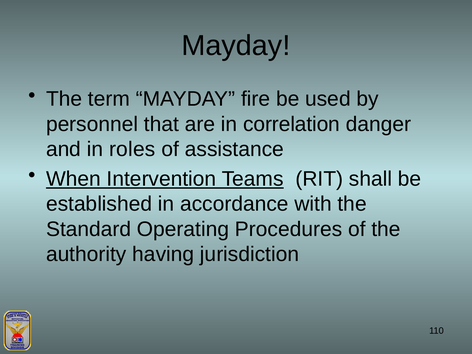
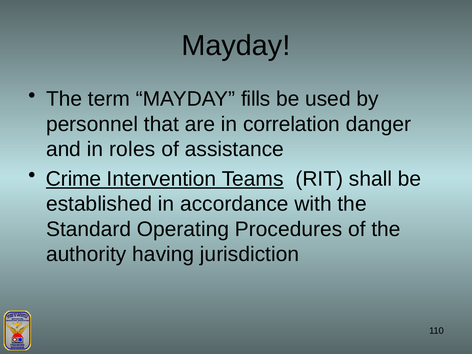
fire: fire -> fills
When: When -> Crime
